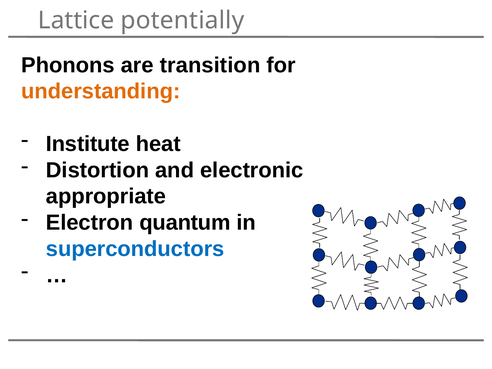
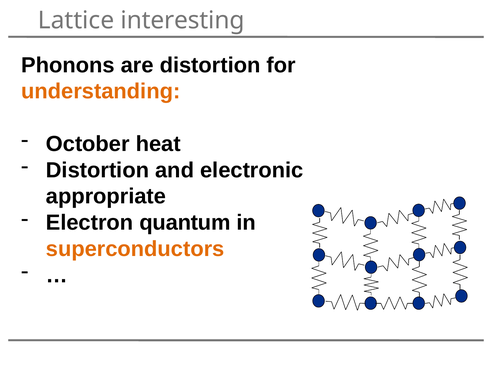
potentially: potentially -> interesting
are transition: transition -> distortion
Institute: Institute -> October
superconductors colour: blue -> orange
